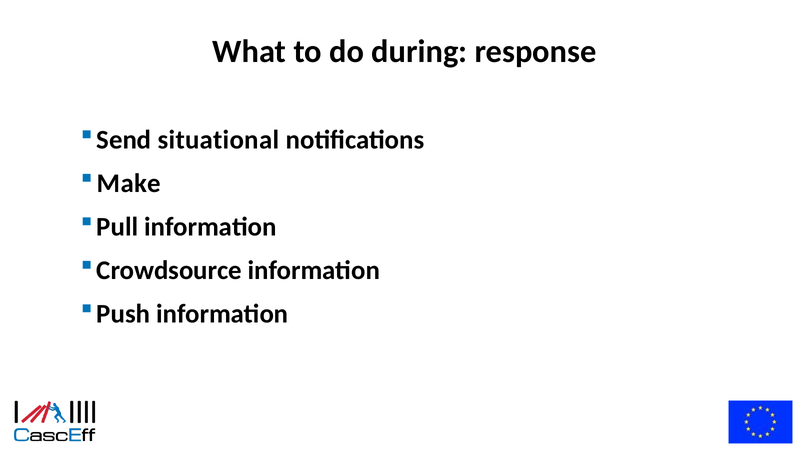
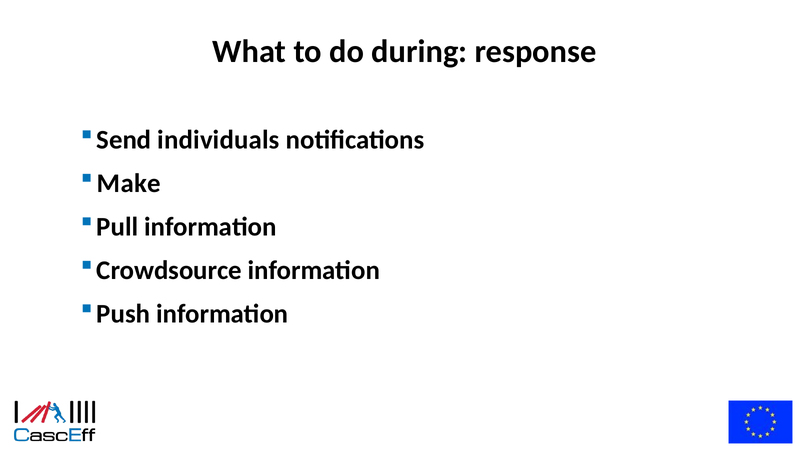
situational: situational -> individuals
